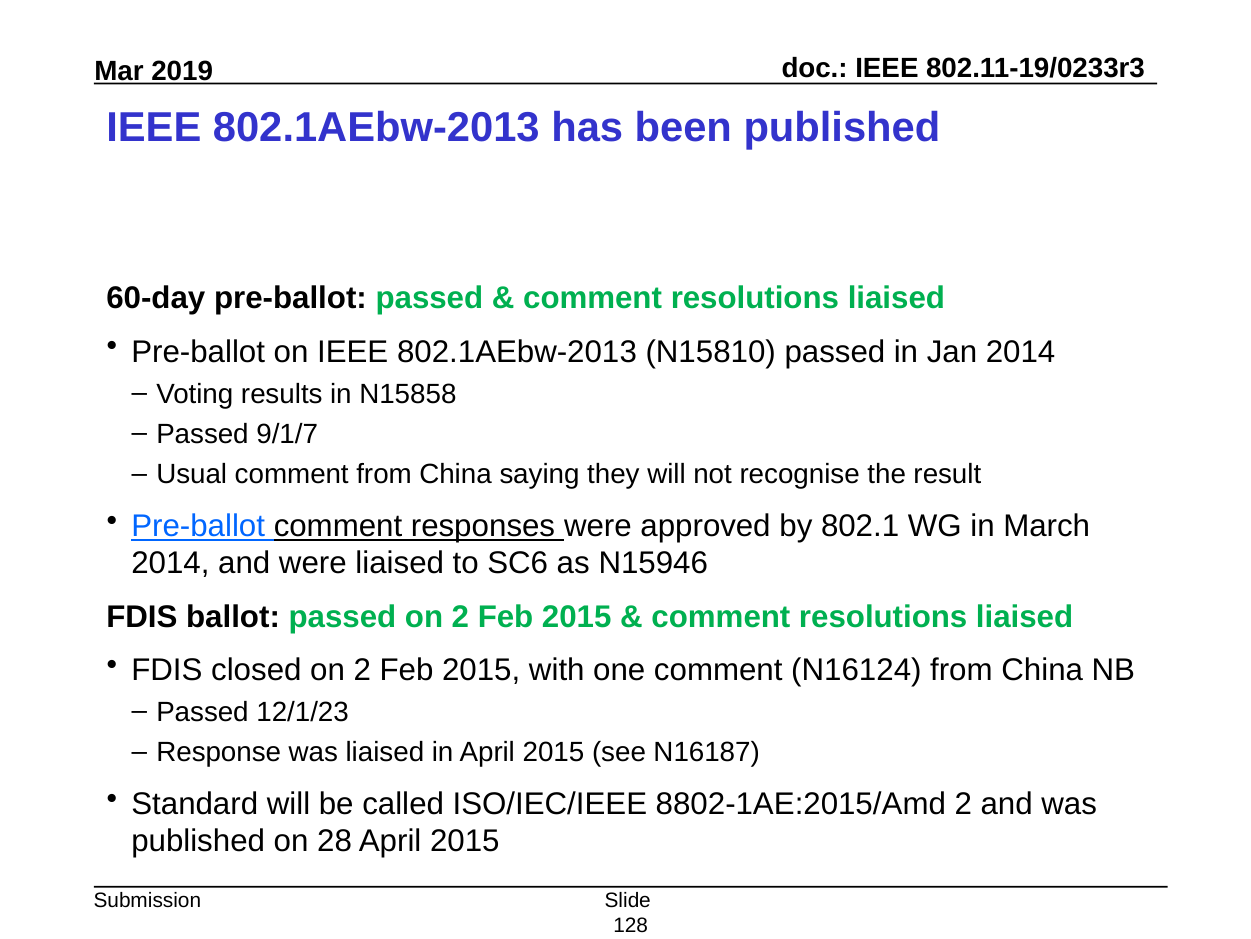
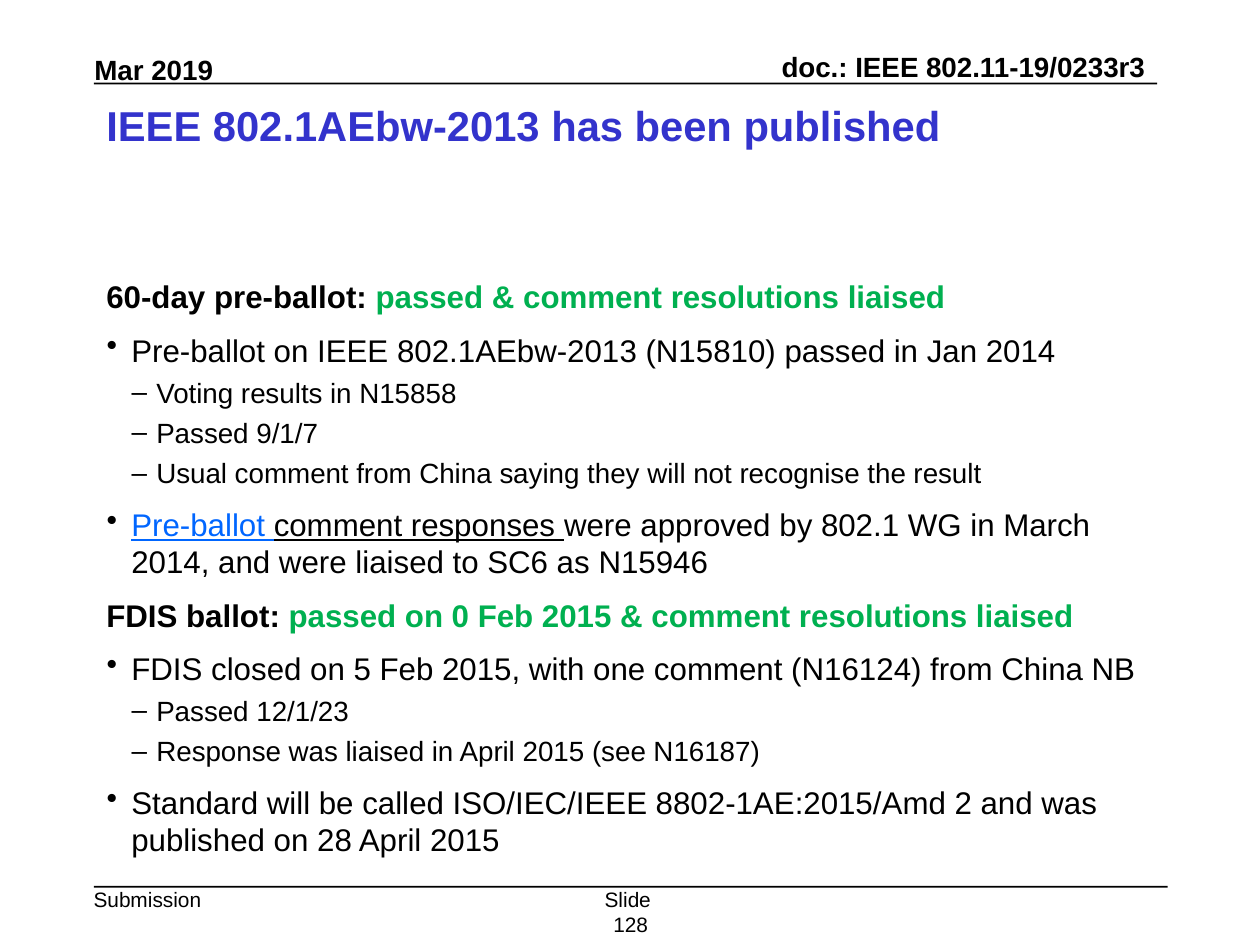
passed on 2: 2 -> 0
closed on 2: 2 -> 5
